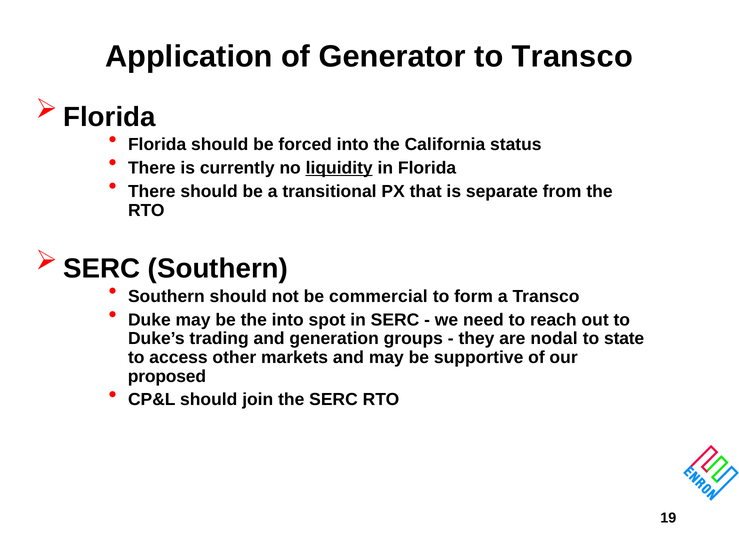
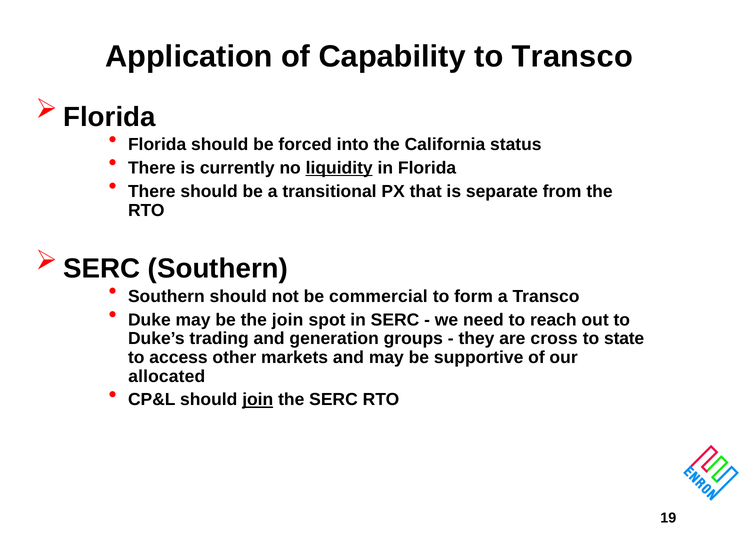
Generator: Generator -> Capability
the into: into -> join
nodal: nodal -> cross
proposed: proposed -> allocated
join at (258, 400) underline: none -> present
